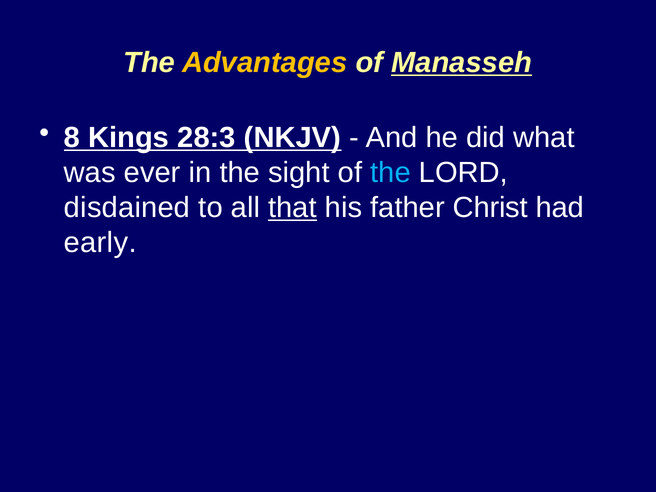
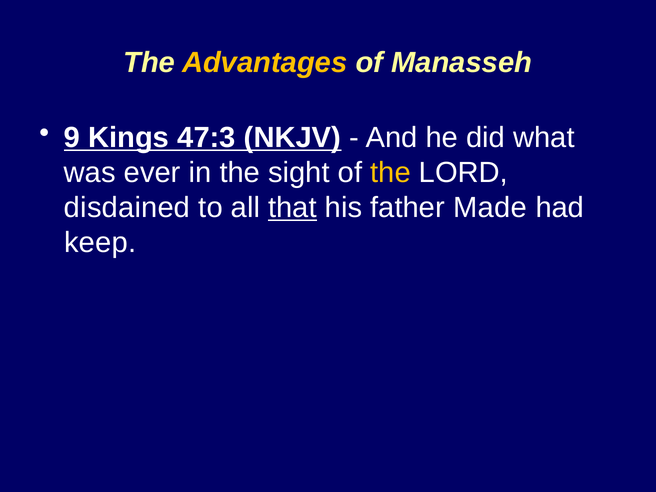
Manasseh underline: present -> none
8: 8 -> 9
28:3: 28:3 -> 47:3
the at (390, 173) colour: light blue -> yellow
Christ: Christ -> Made
early: early -> keep
